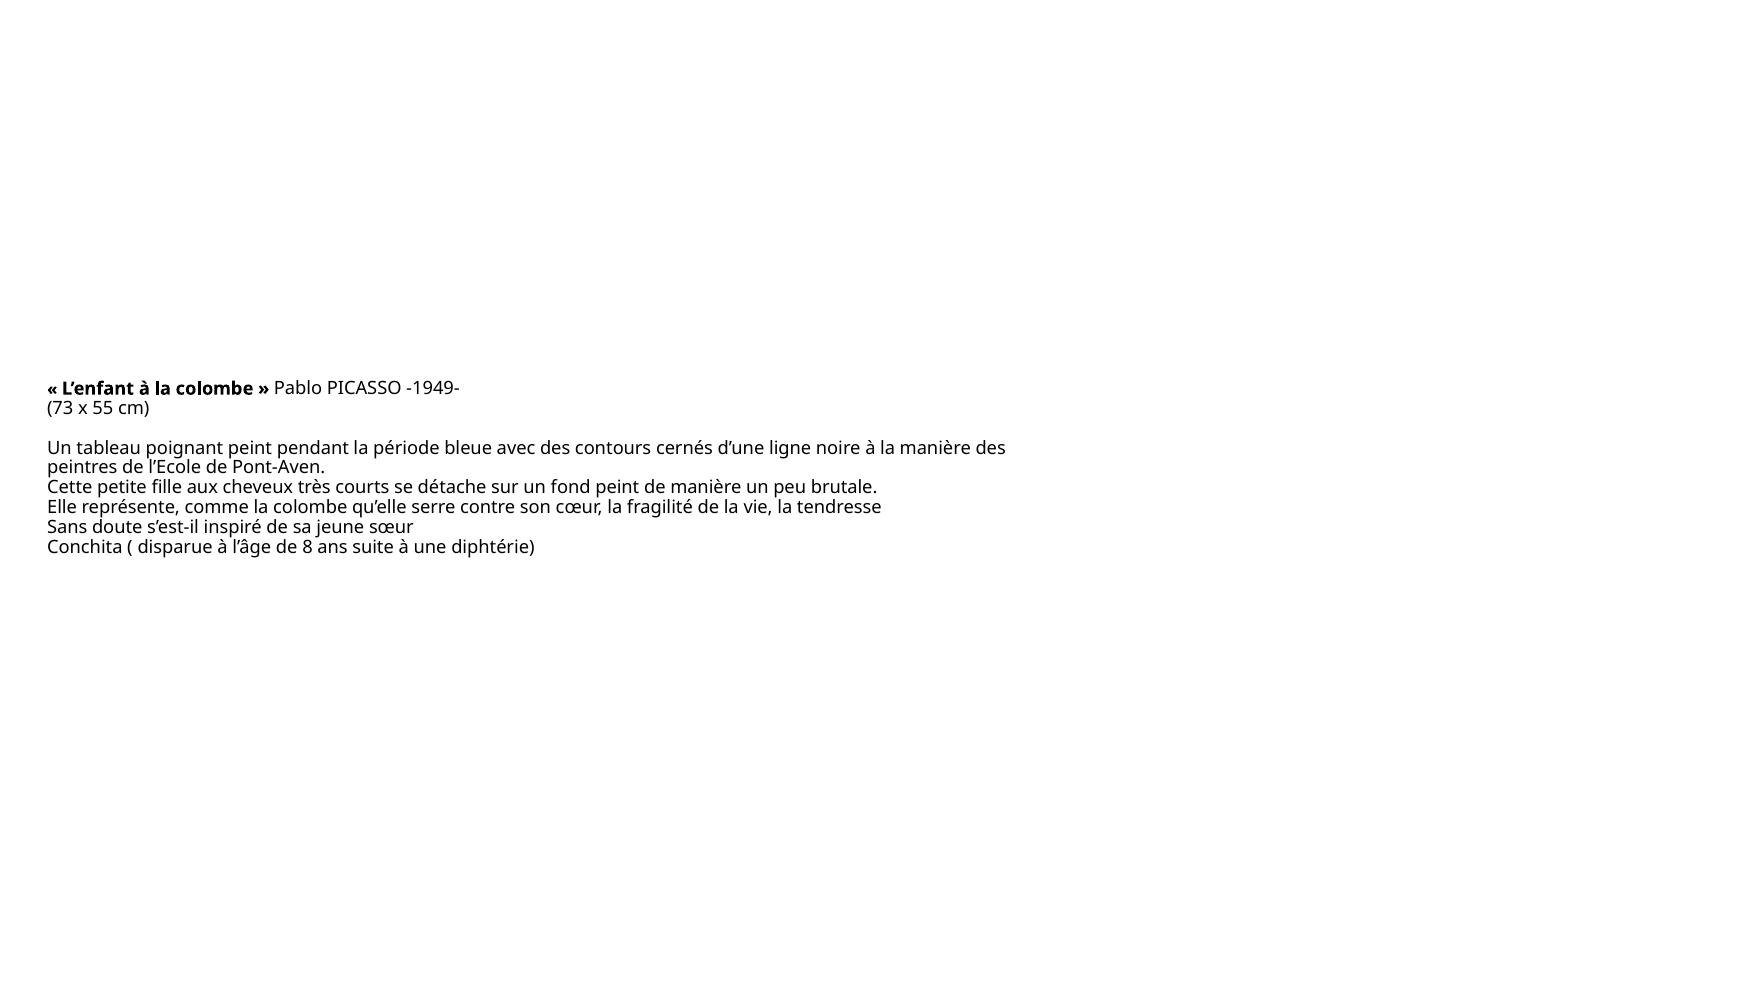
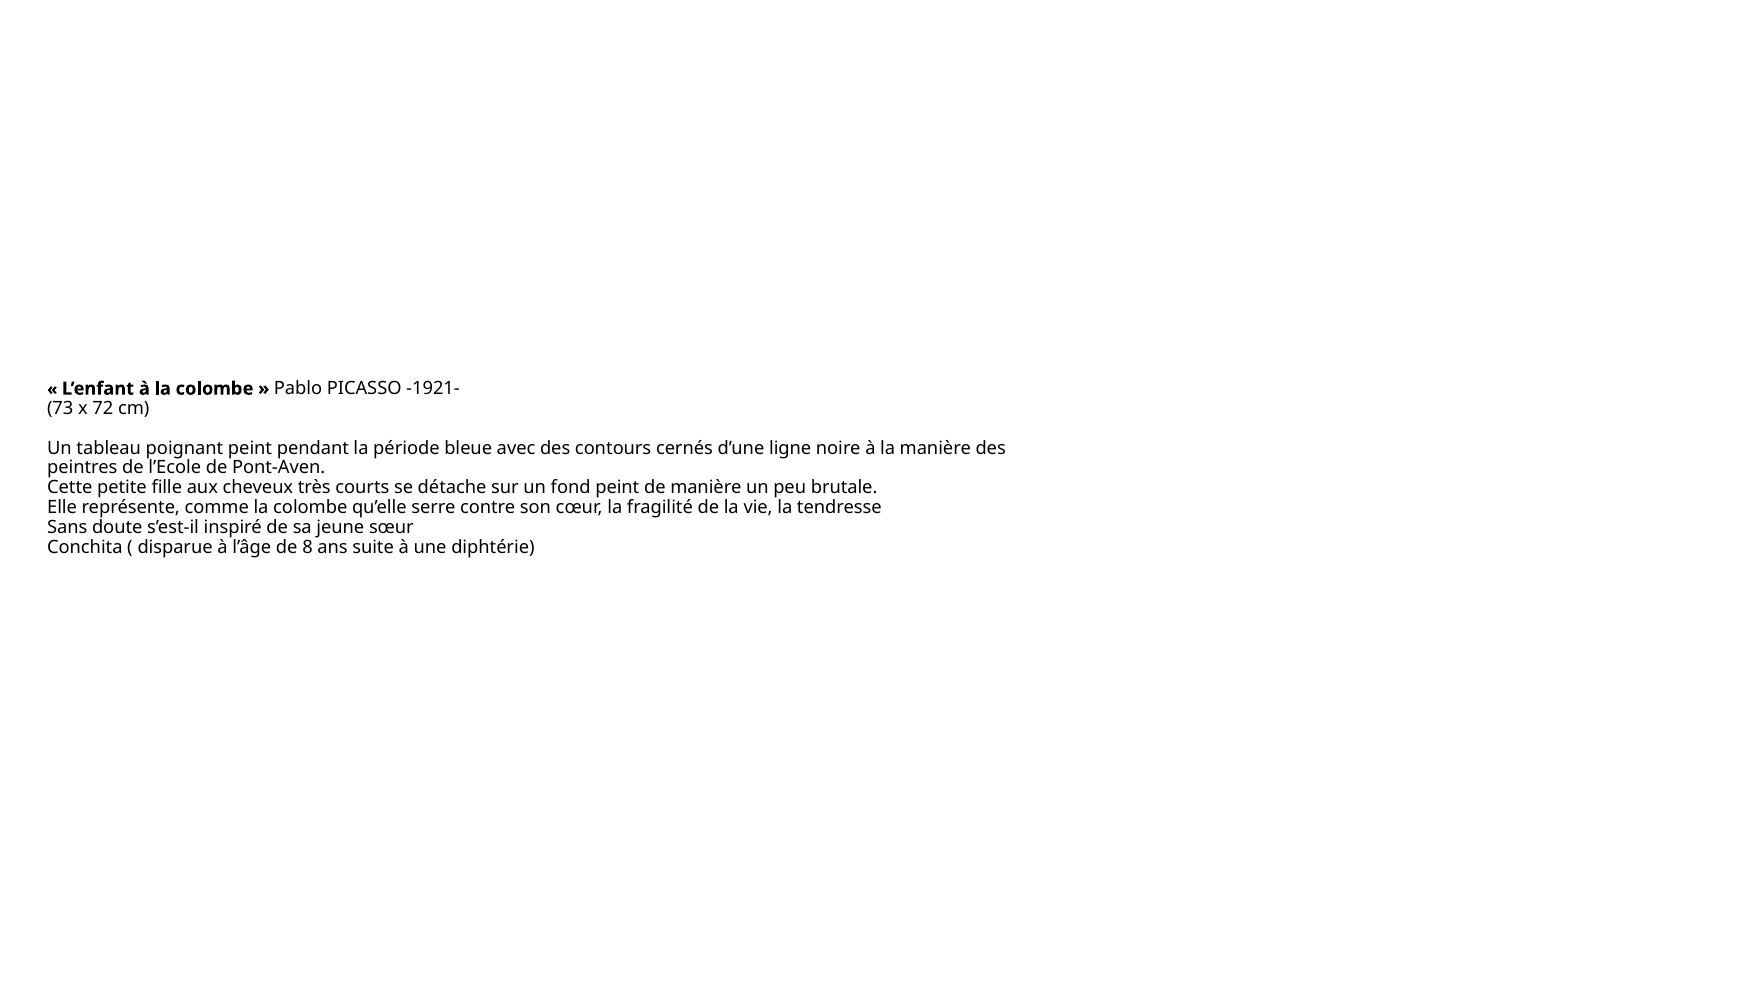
-1949-: -1949- -> -1921-
55: 55 -> 72
